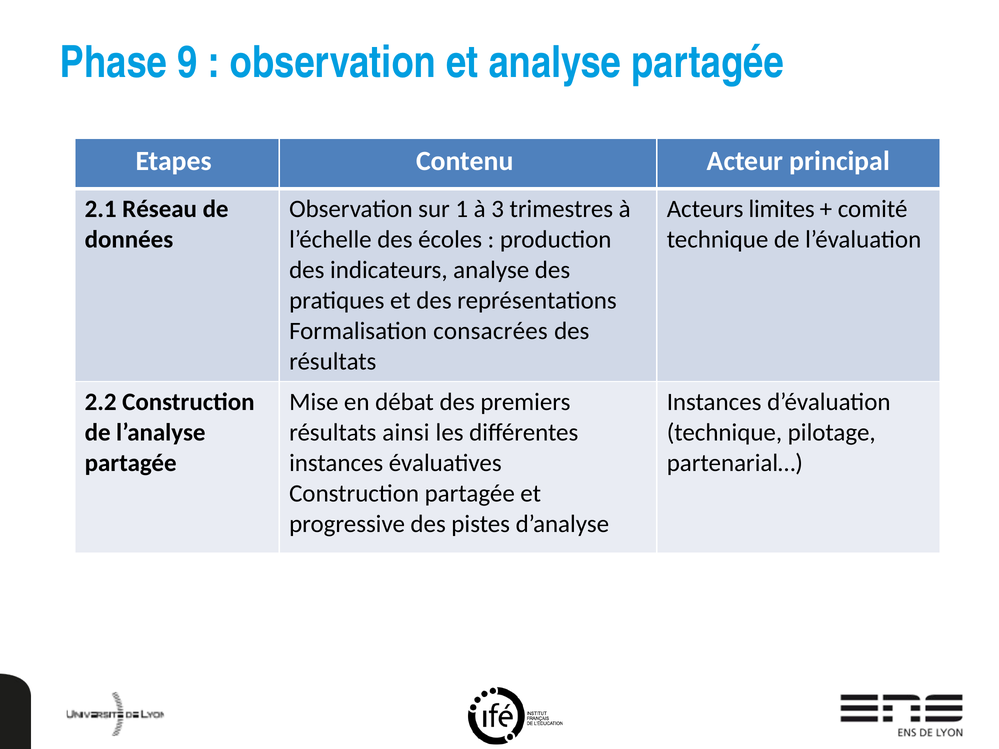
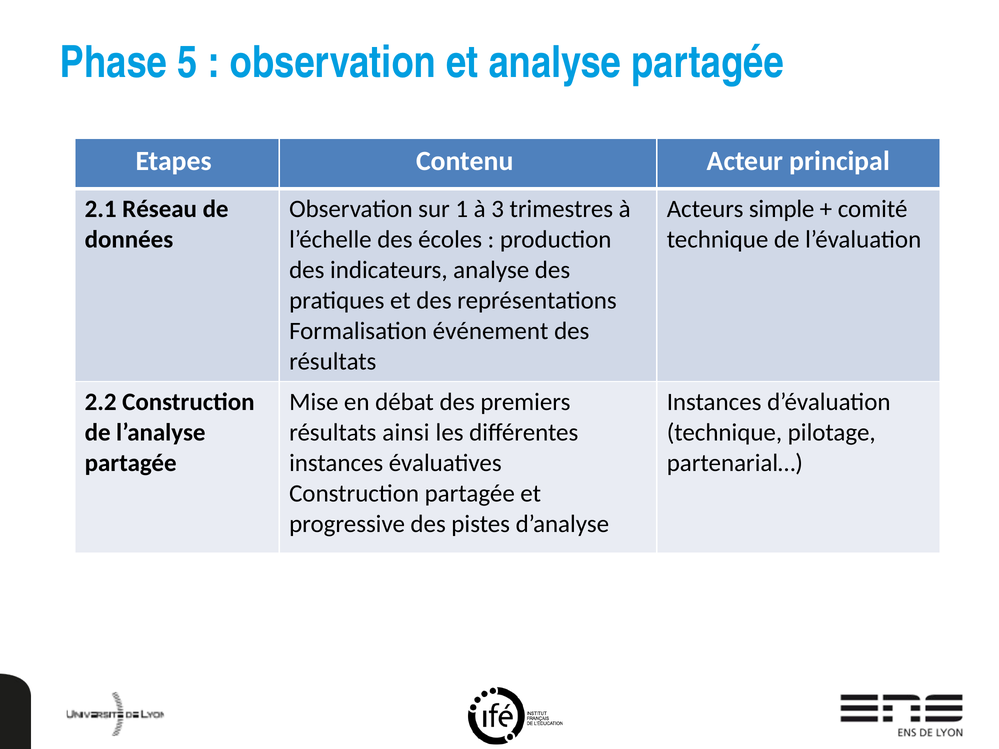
9: 9 -> 5
limites: limites -> simple
consacrées: consacrées -> événement
